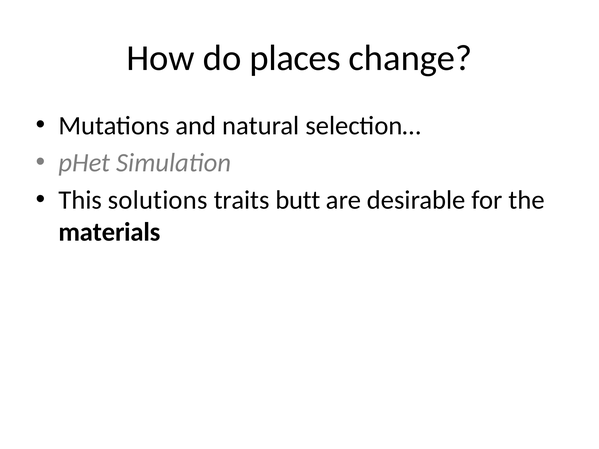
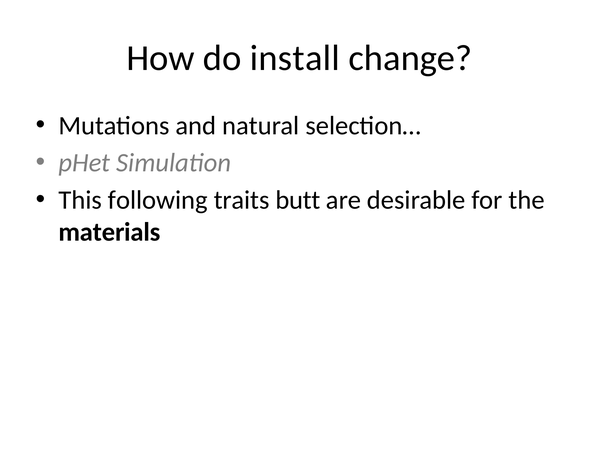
places: places -> install
solutions: solutions -> following
